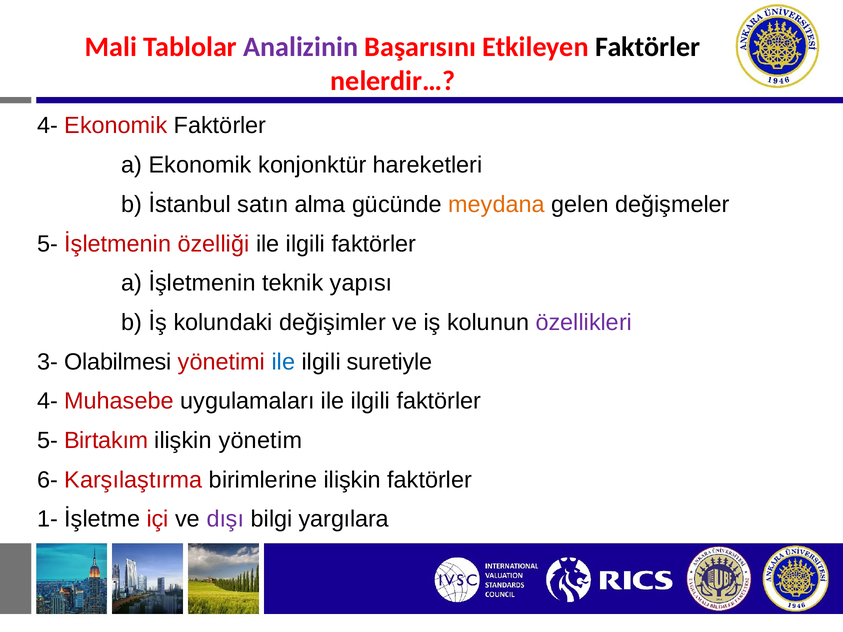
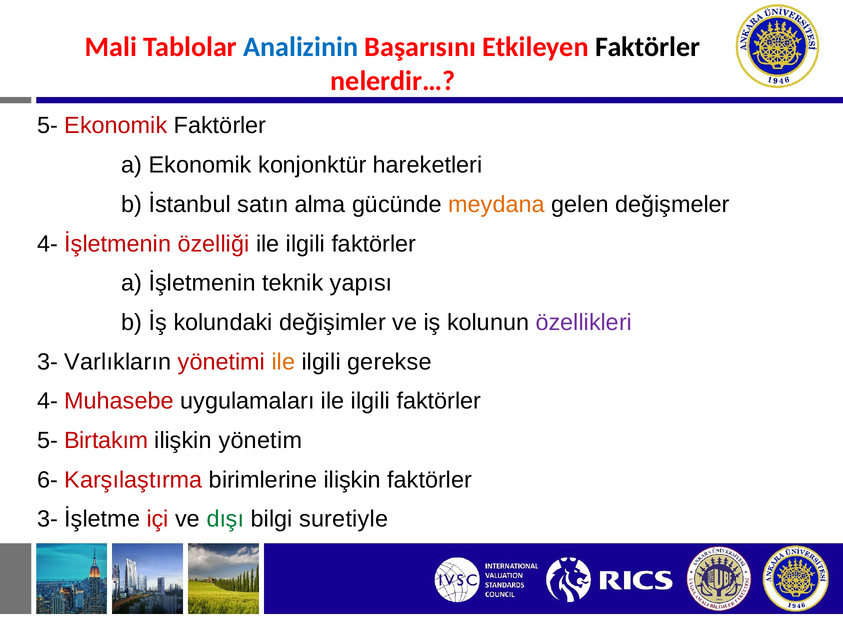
Analizinin colour: purple -> blue
4- at (48, 126): 4- -> 5-
5- at (48, 244): 5- -> 4-
Olabilmesi: Olabilmesi -> Varlıkların
ile at (283, 362) colour: blue -> orange
suretiyle: suretiyle -> gerekse
1- at (48, 519): 1- -> 3-
dışı colour: purple -> green
yargılara: yargılara -> suretiyle
